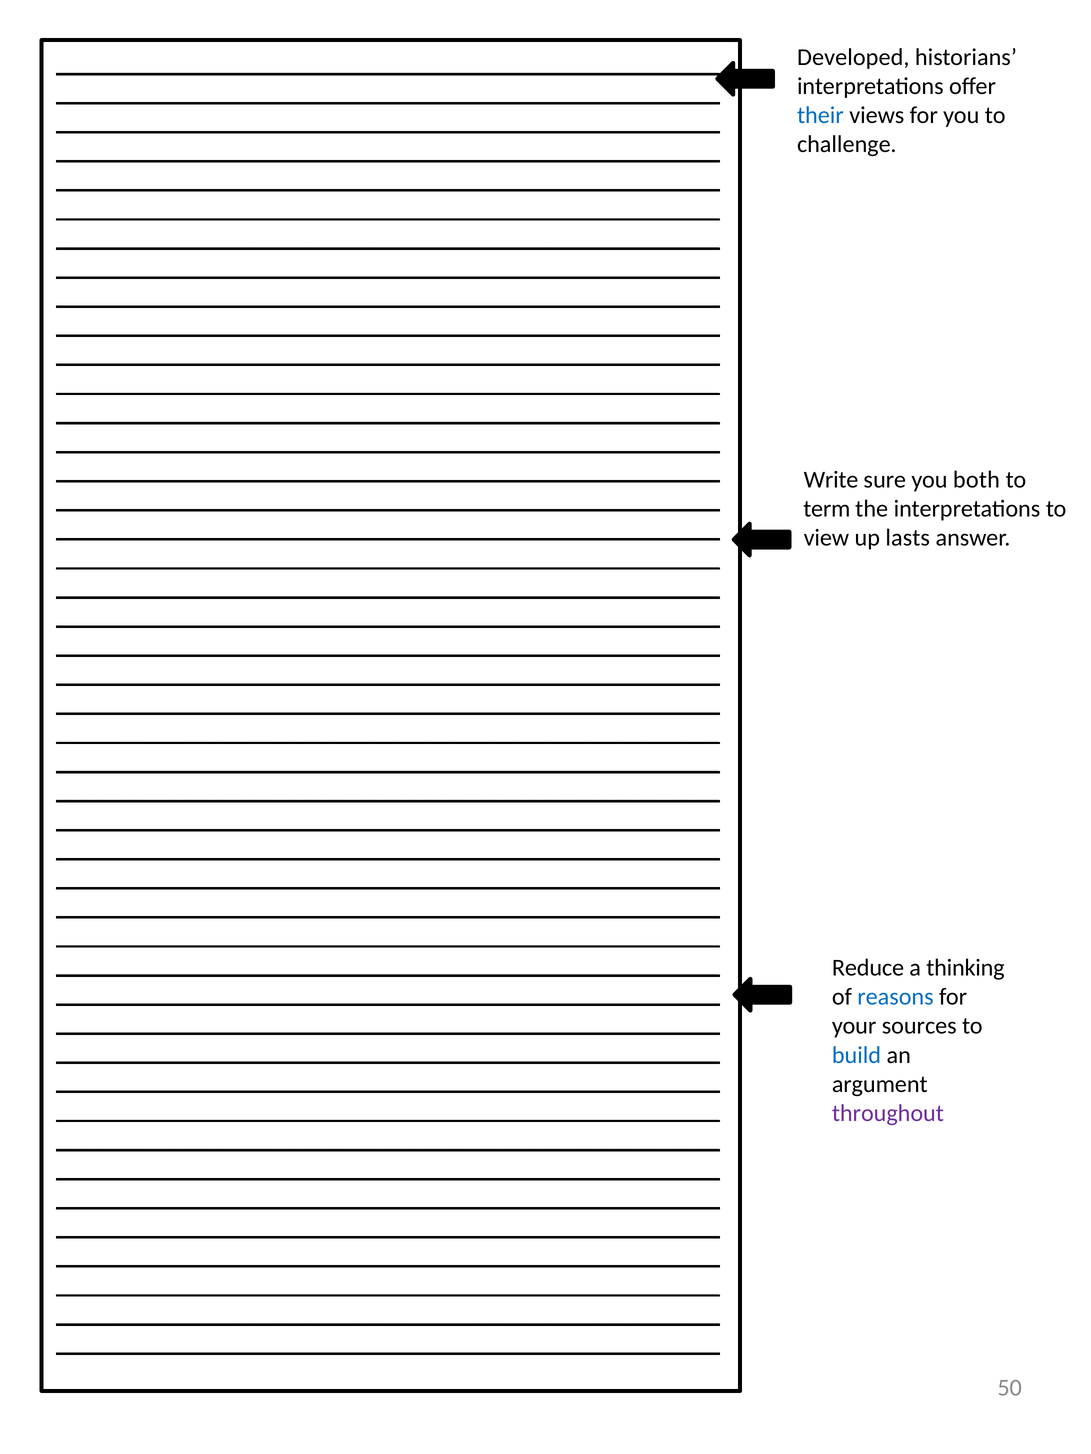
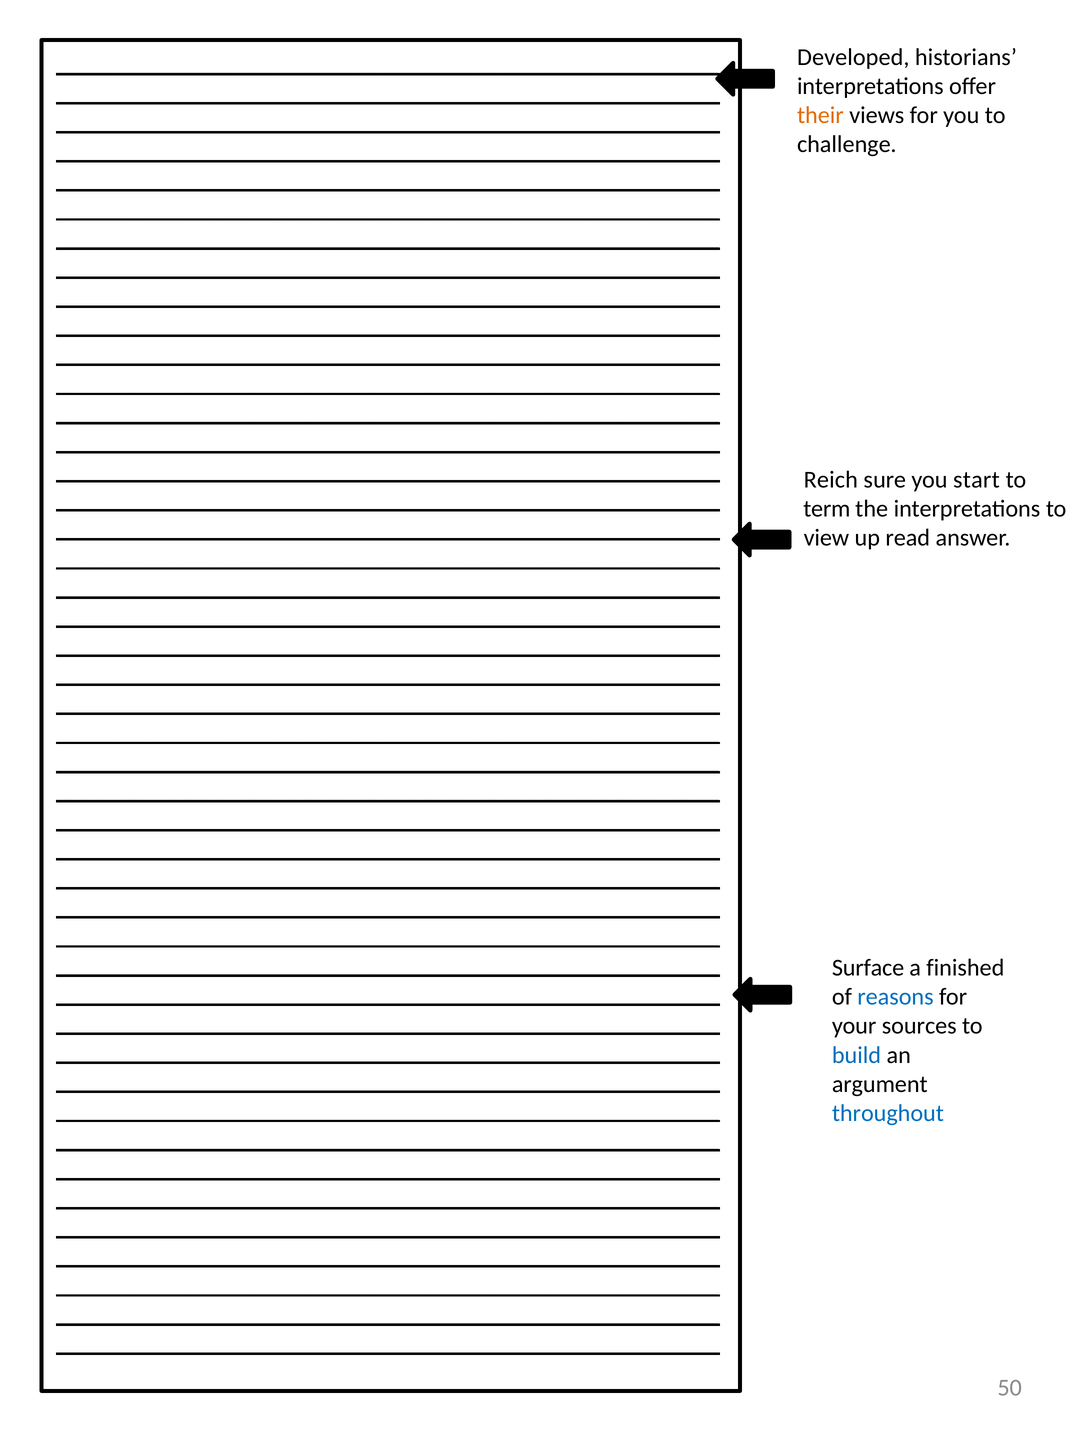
their colour: blue -> orange
Write: Write -> Reich
both: both -> start
lasts: lasts -> read
Reduce: Reduce -> Surface
thinking: thinking -> finished
throughout colour: purple -> blue
